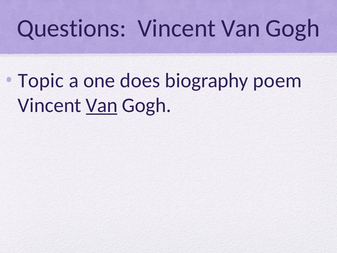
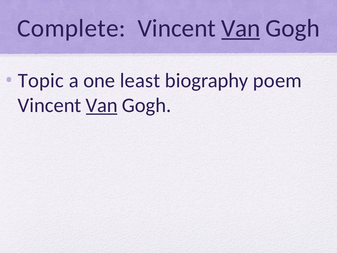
Questions: Questions -> Complete
Van at (241, 28) underline: none -> present
does: does -> least
